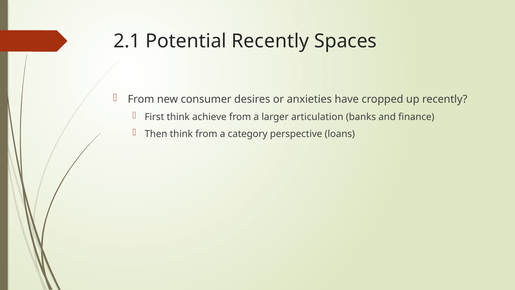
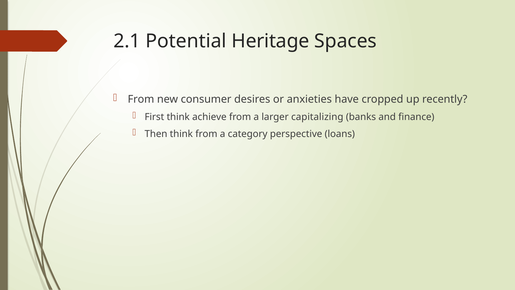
Potential Recently: Recently -> Heritage
articulation: articulation -> capitalizing
